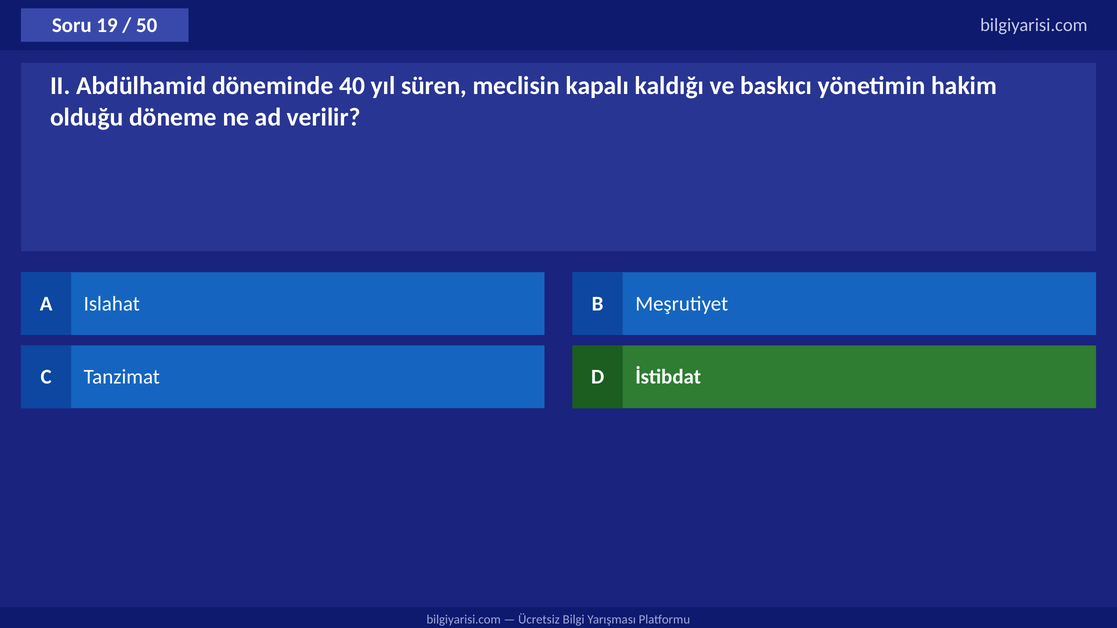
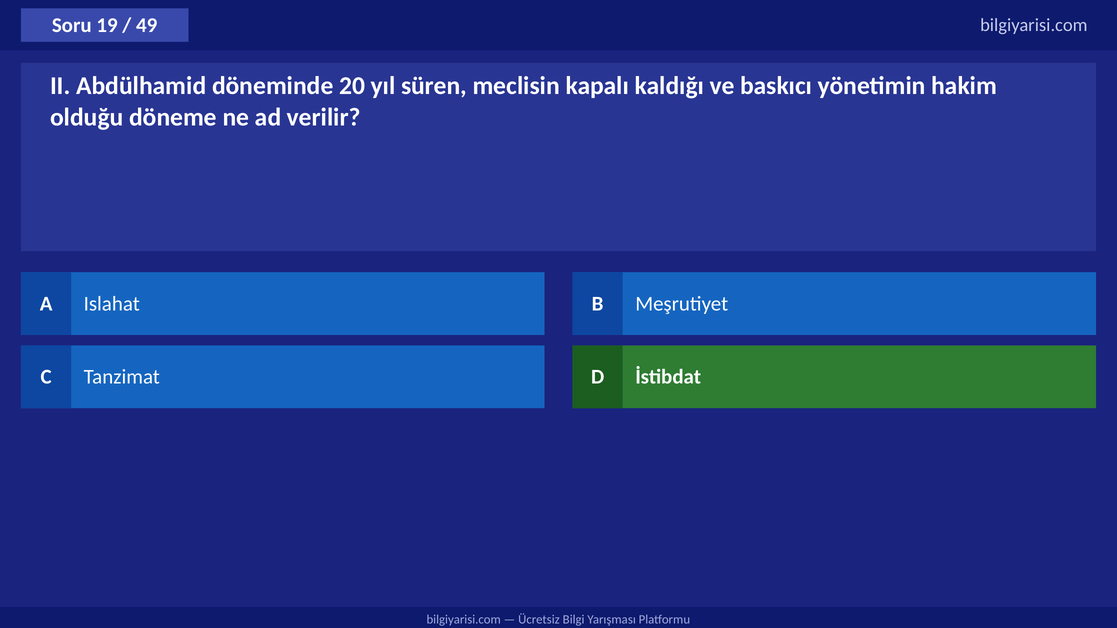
50: 50 -> 49
40: 40 -> 20
